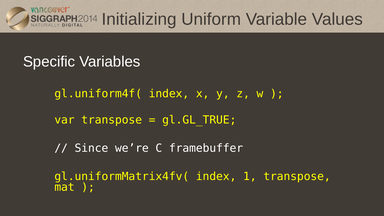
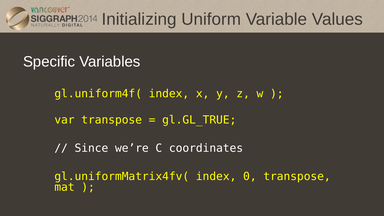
framebuffer: framebuffer -> coordinates
1: 1 -> 0
